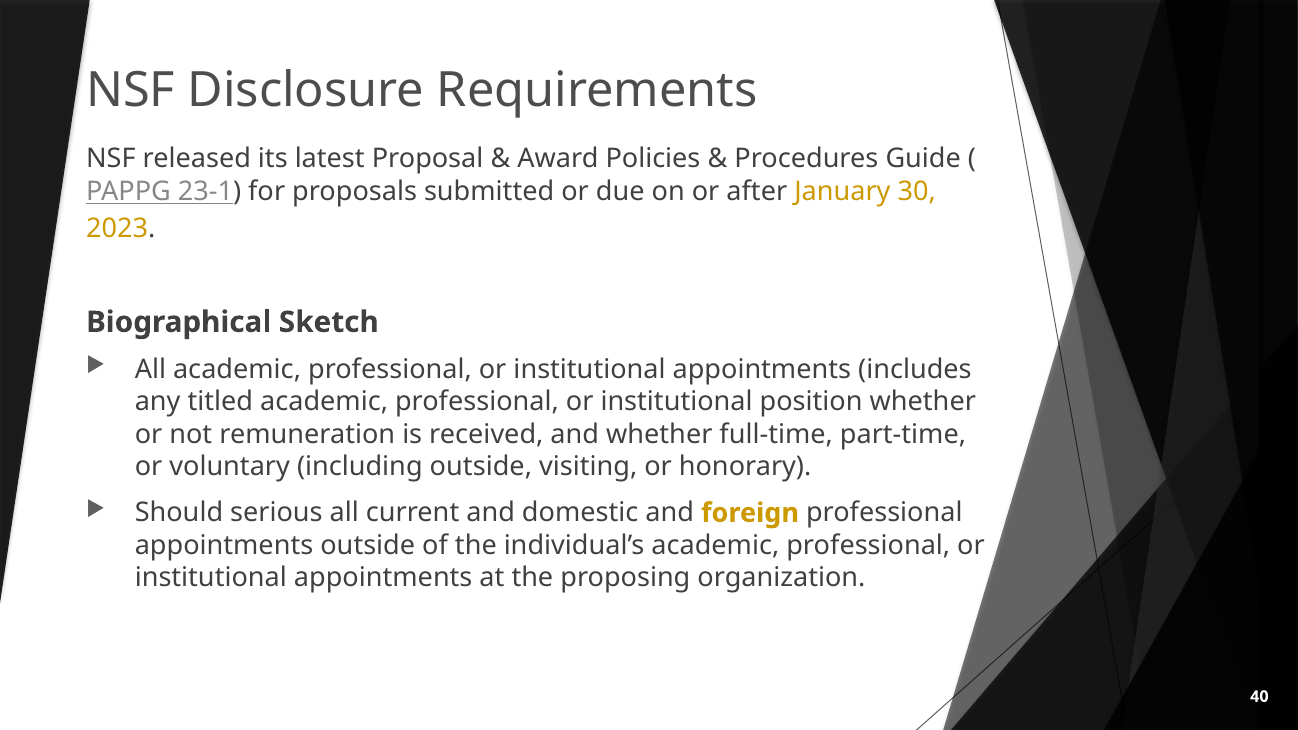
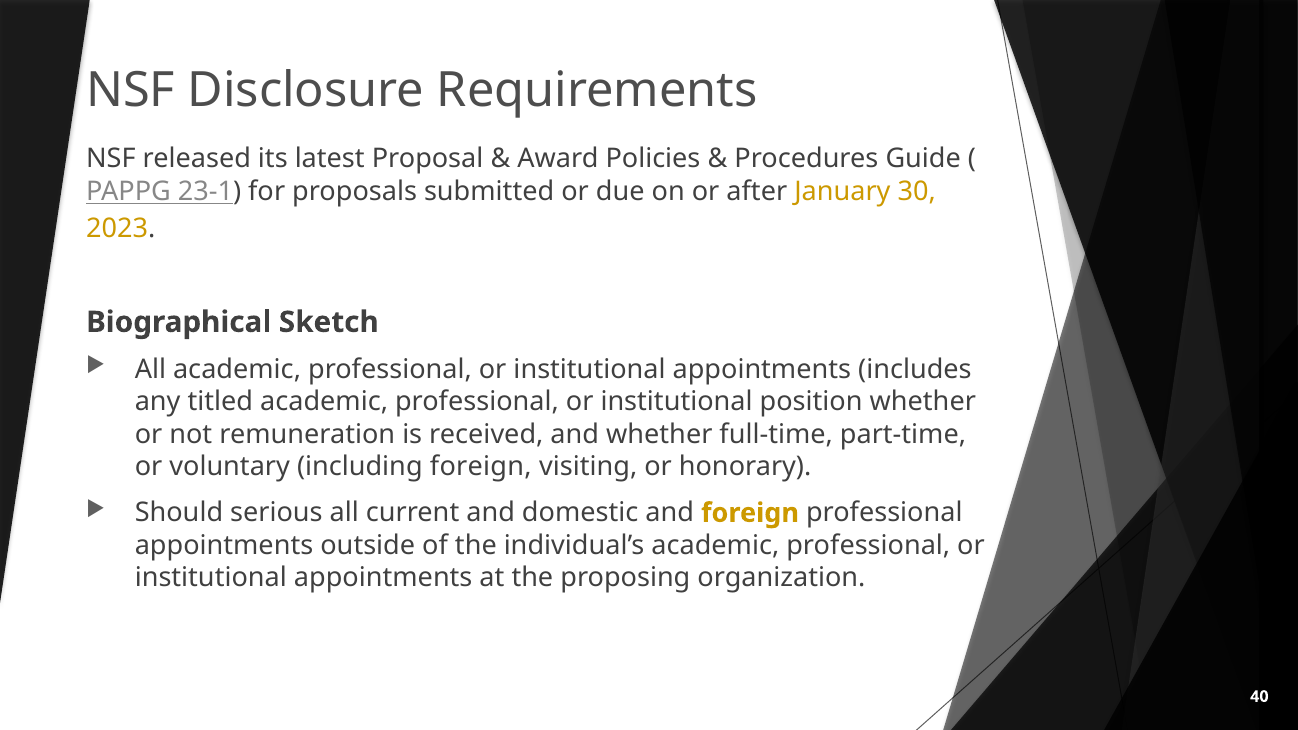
including outside: outside -> foreign
